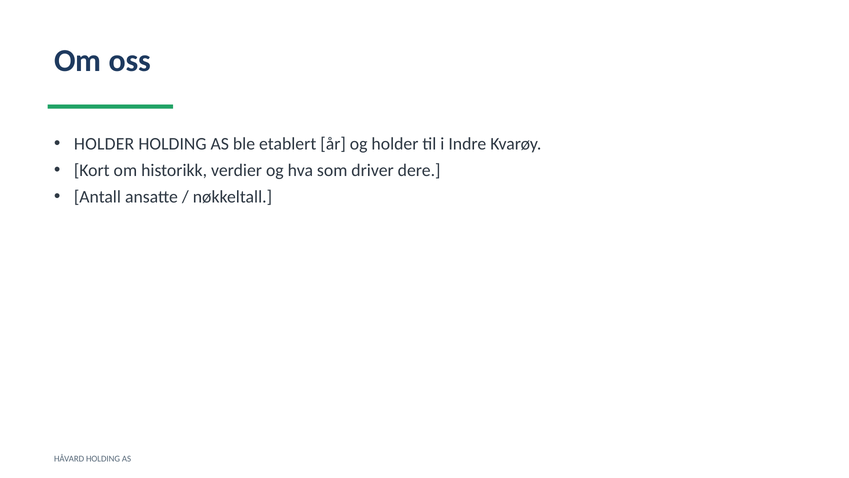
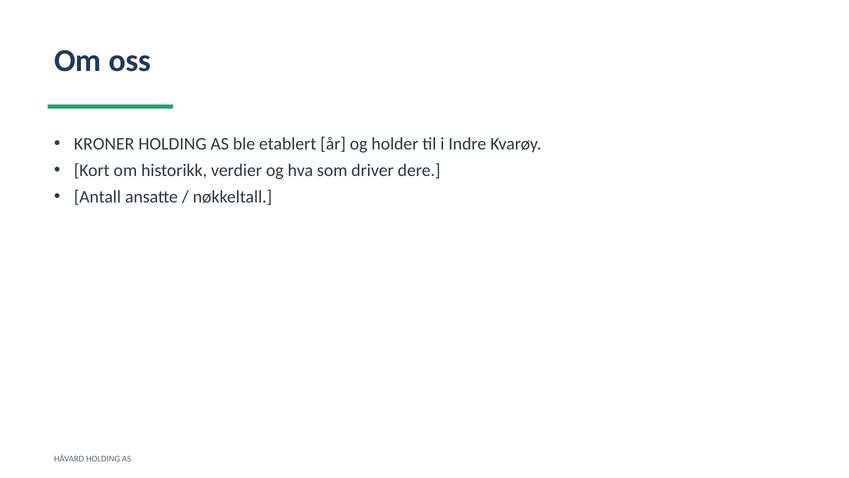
HOLDER at (104, 144): HOLDER -> KRONER
